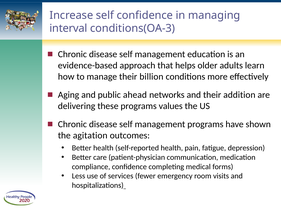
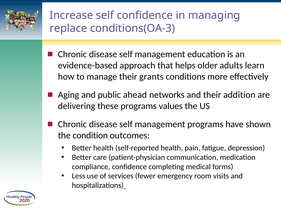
interval: interval -> replace
billion: billion -> grants
agitation: agitation -> condition
